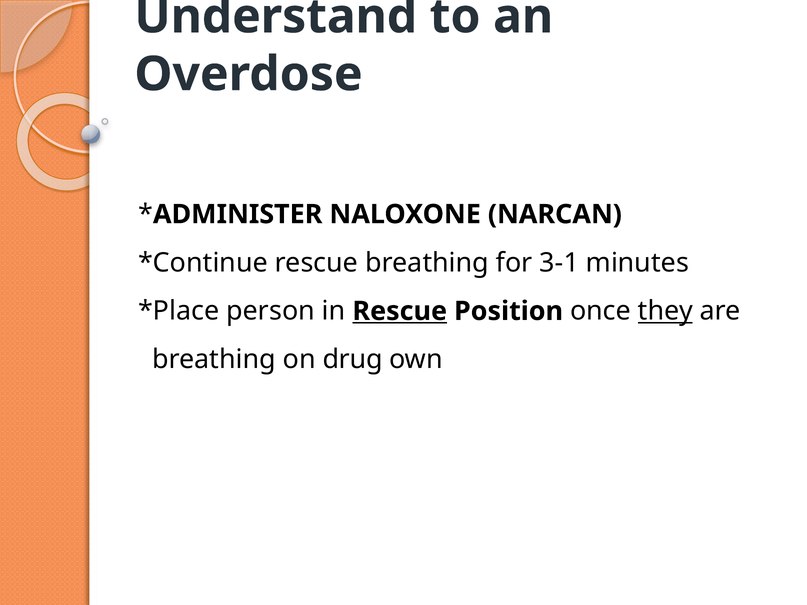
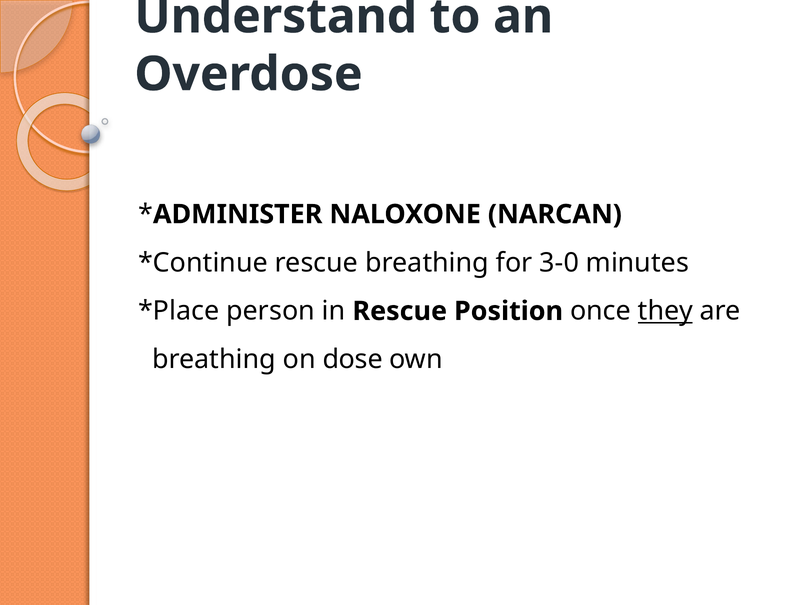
3-1: 3-1 -> 3-0
Rescue at (400, 311) underline: present -> none
drug: drug -> dose
